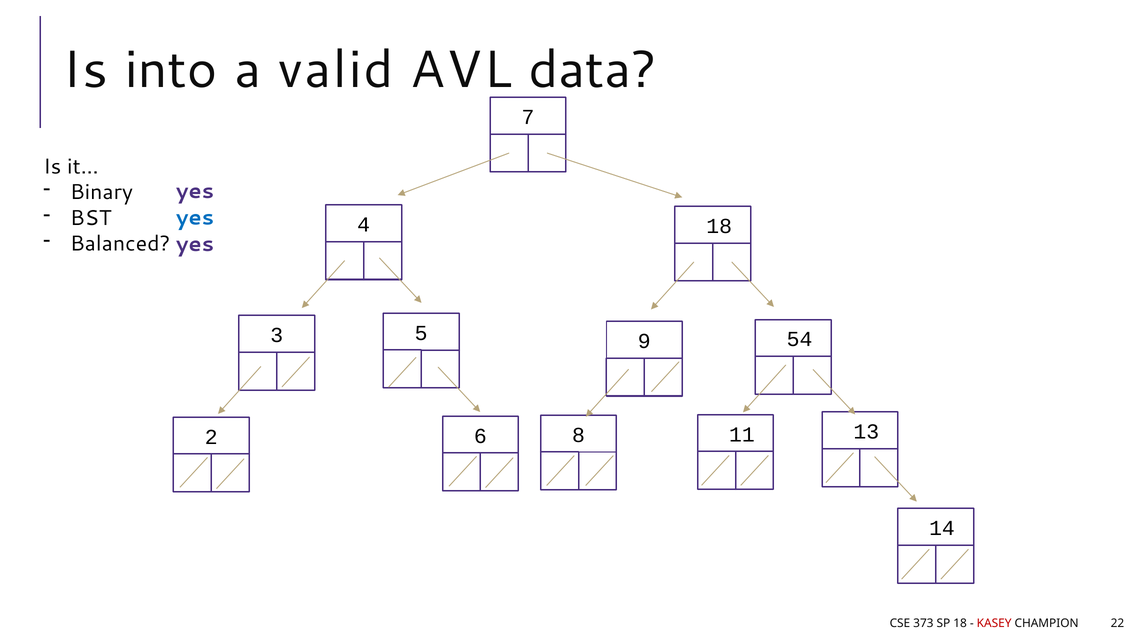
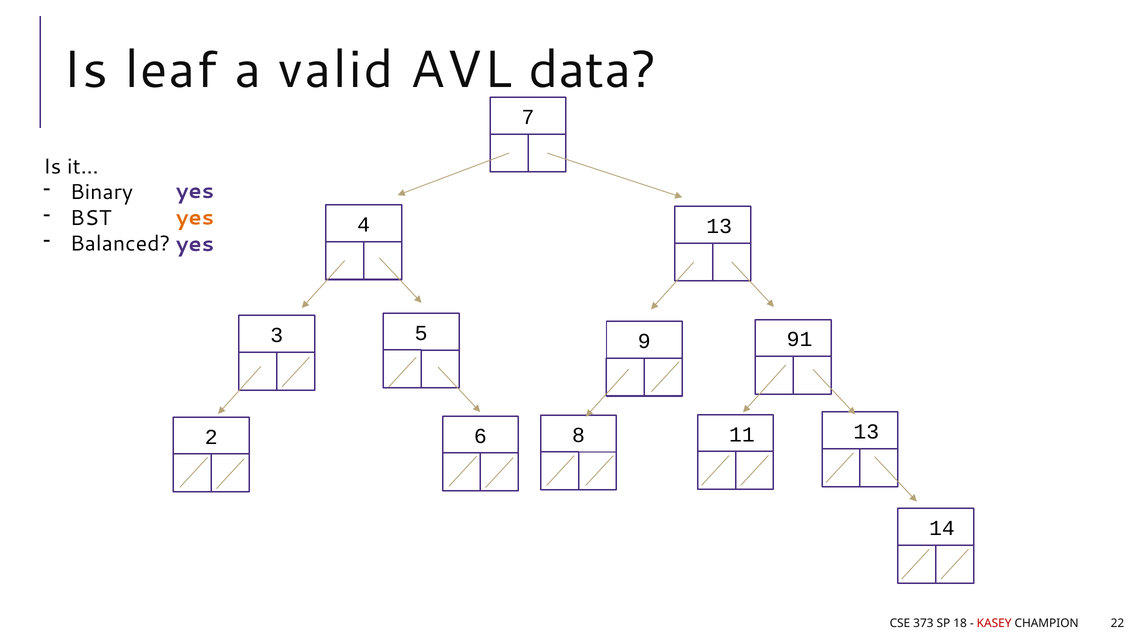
into: into -> leaf
yes at (195, 217) colour: blue -> orange
4 18: 18 -> 13
54: 54 -> 91
